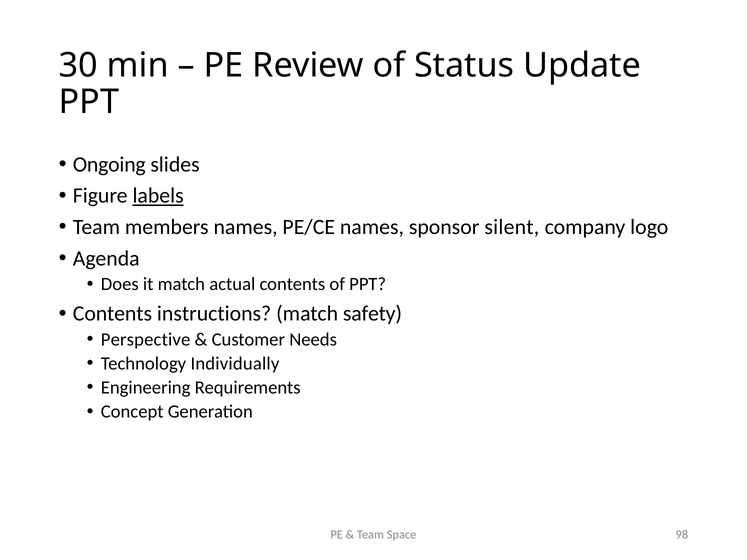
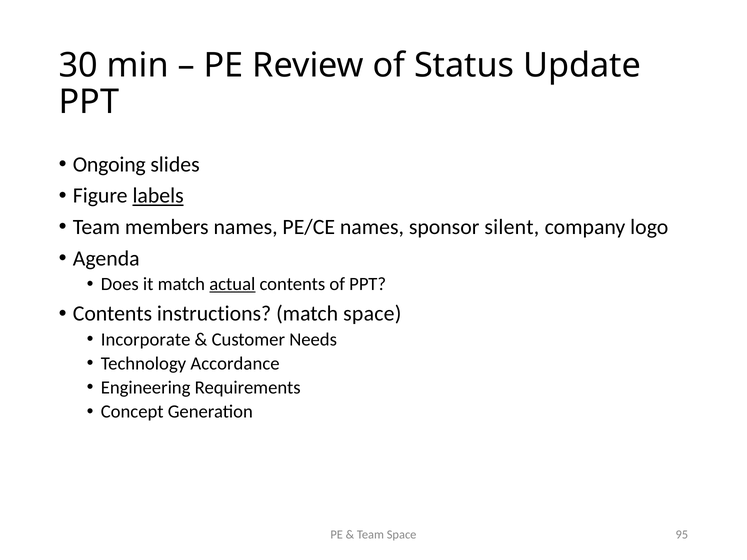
actual underline: none -> present
match safety: safety -> space
Perspective: Perspective -> Incorporate
Individually: Individually -> Accordance
98: 98 -> 95
